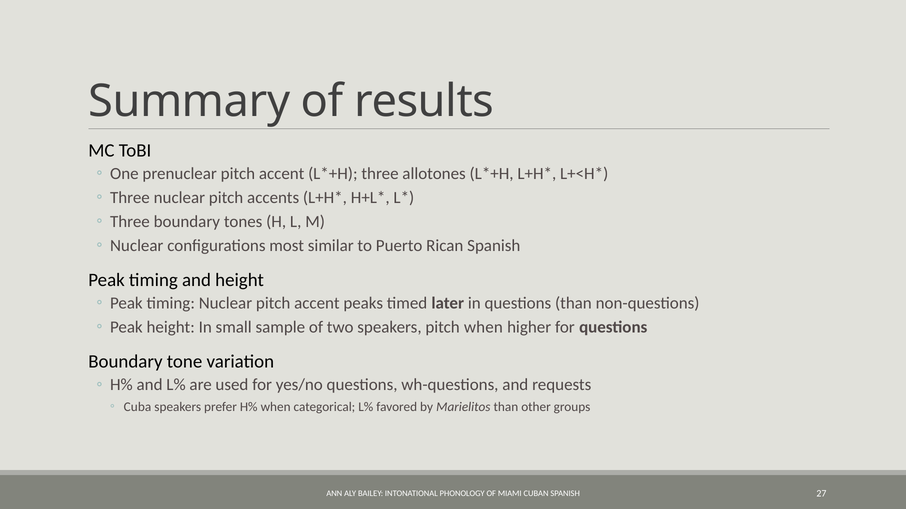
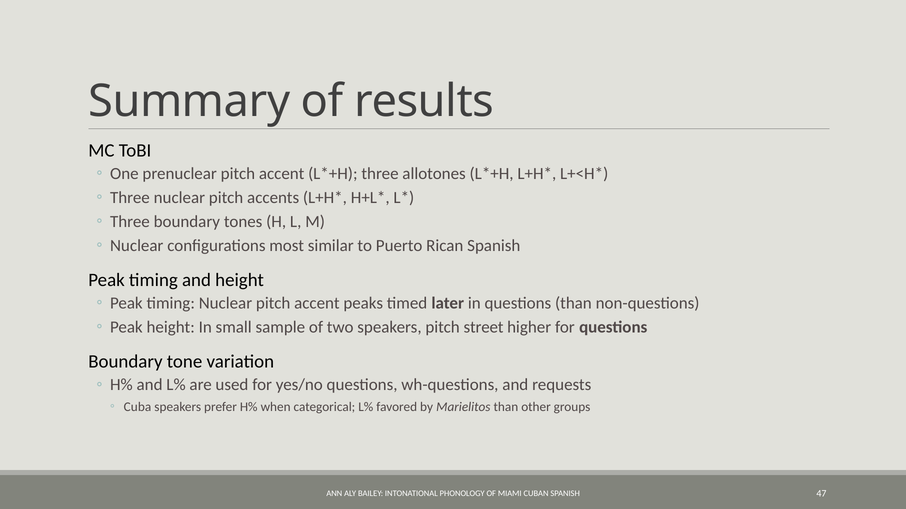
pitch when: when -> street
27: 27 -> 47
